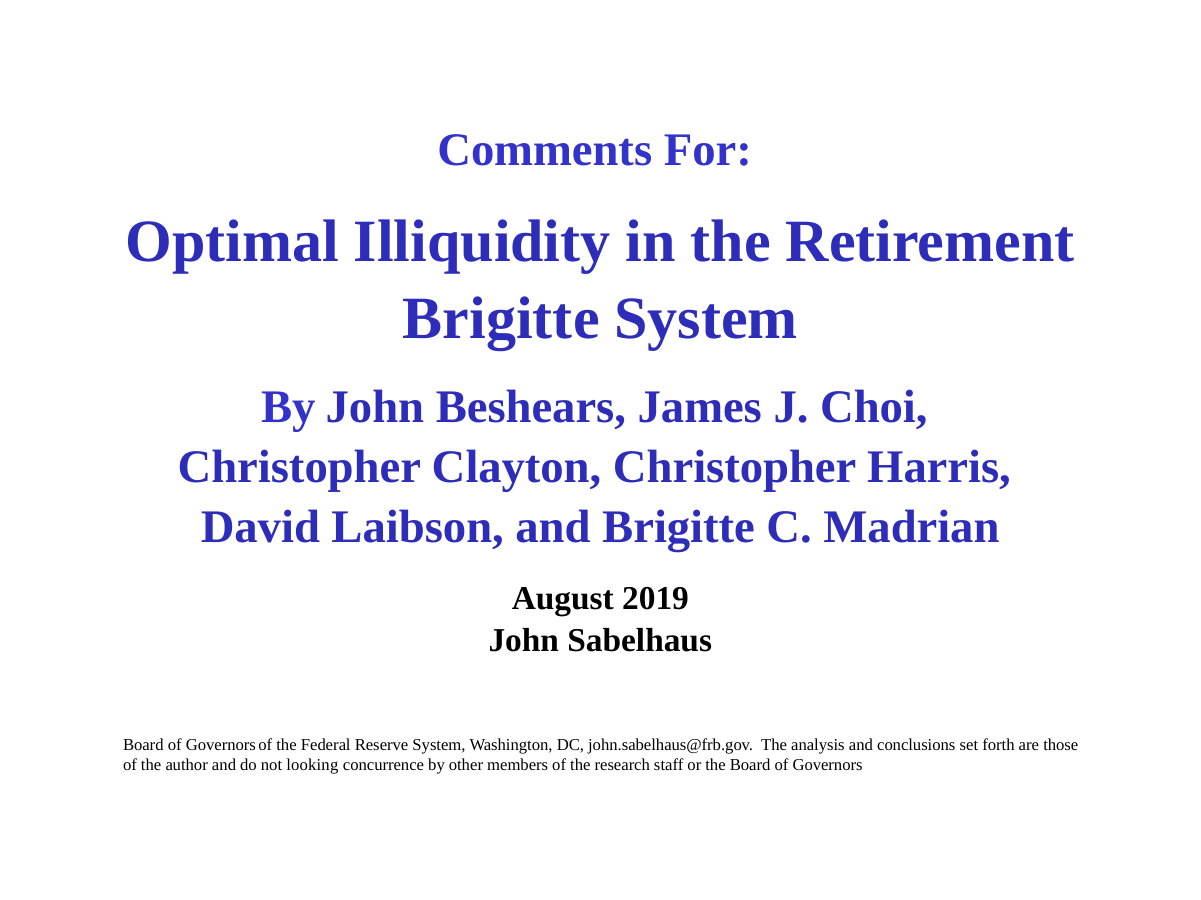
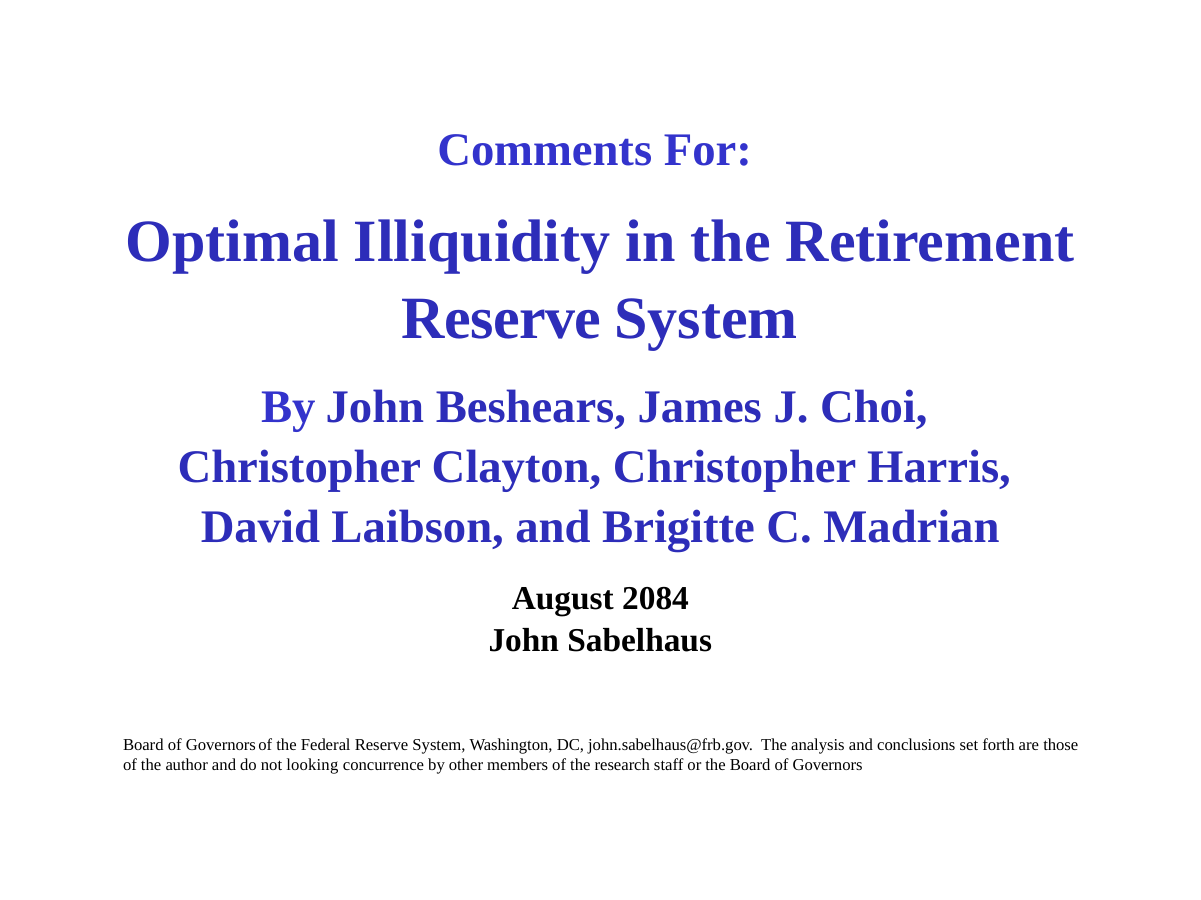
Brigitte at (501, 319): Brigitte -> Reserve
2019: 2019 -> 2084
